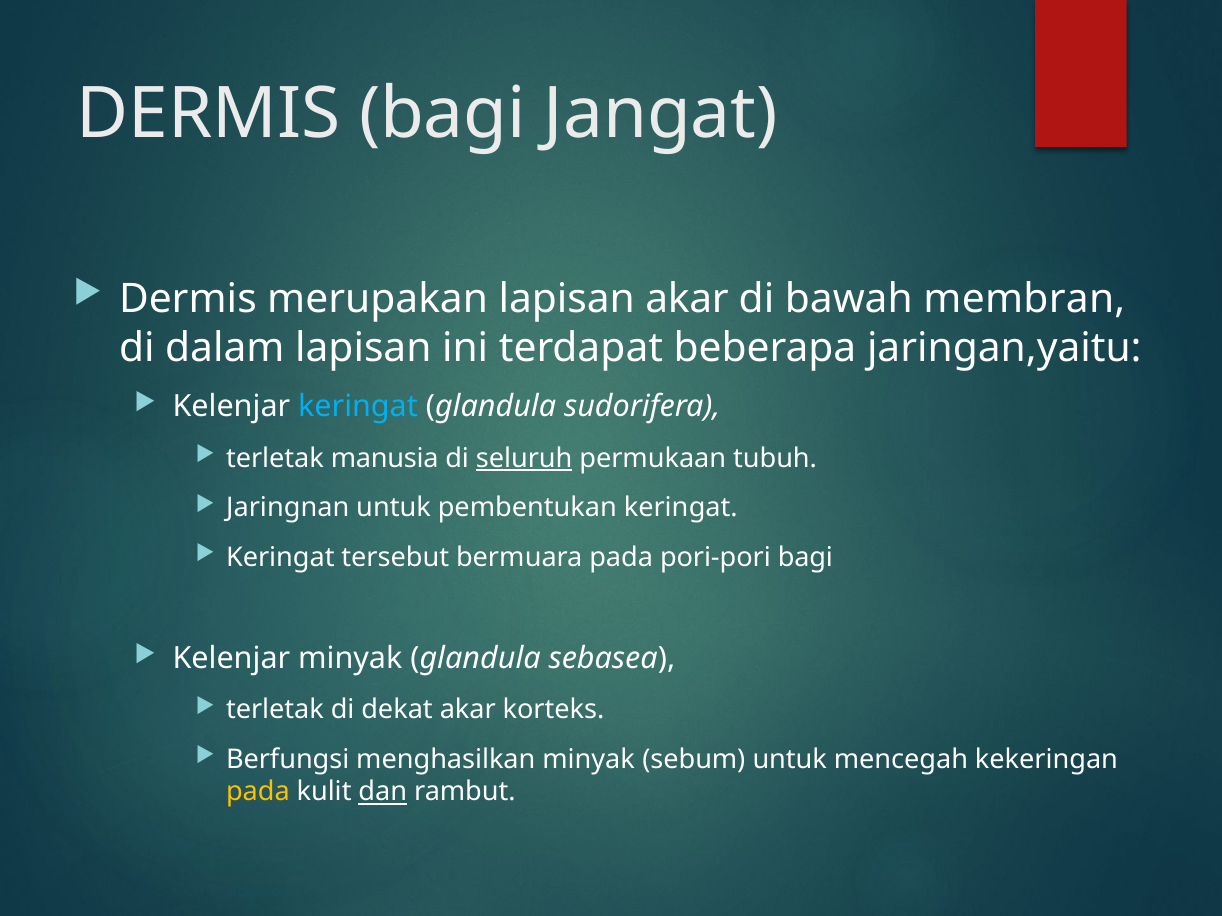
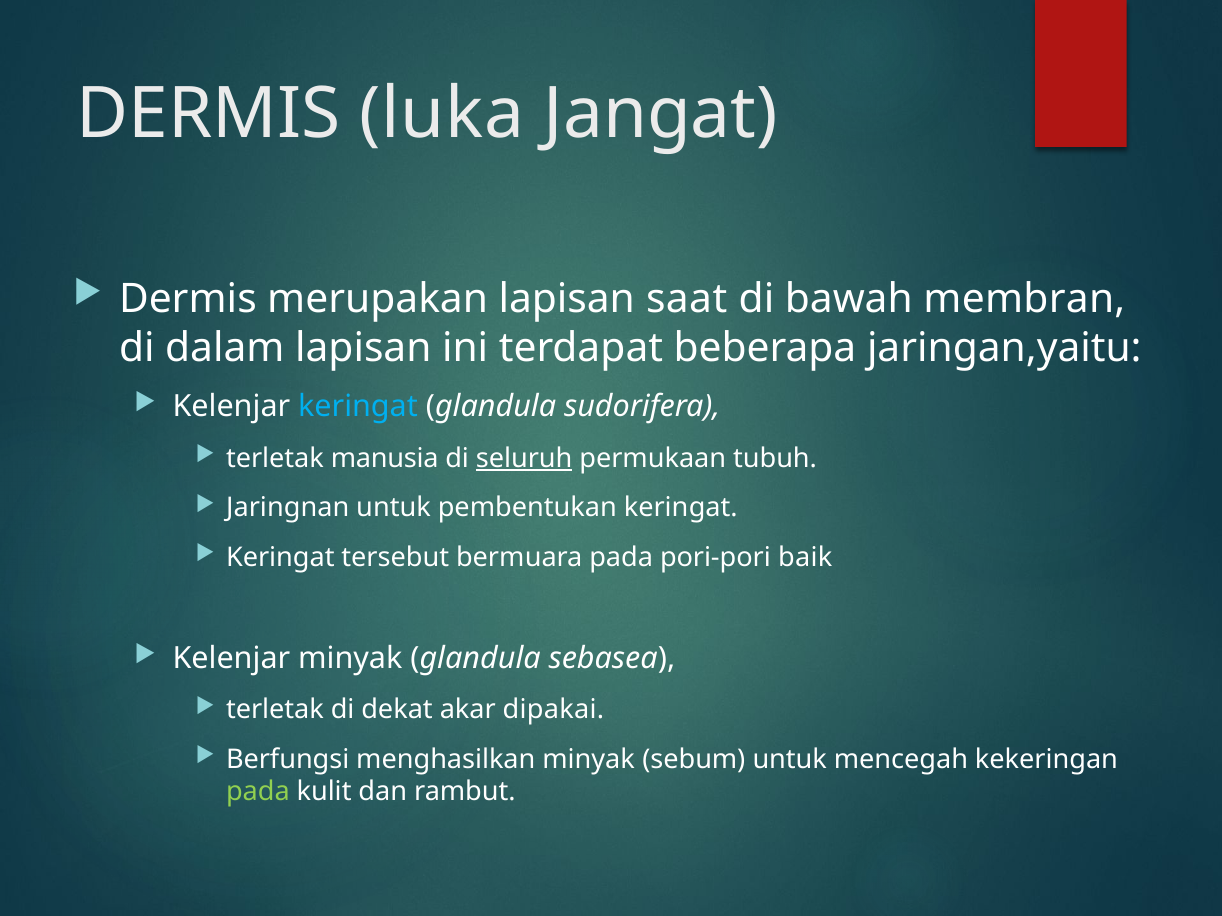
DERMIS bagi: bagi -> luka
lapisan akar: akar -> saat
pori-pori bagi: bagi -> baik
korteks: korteks -> dipakai
pada at (258, 792) colour: yellow -> light green
dan underline: present -> none
